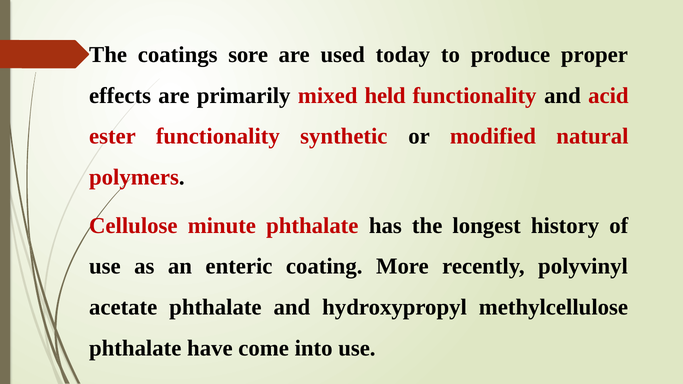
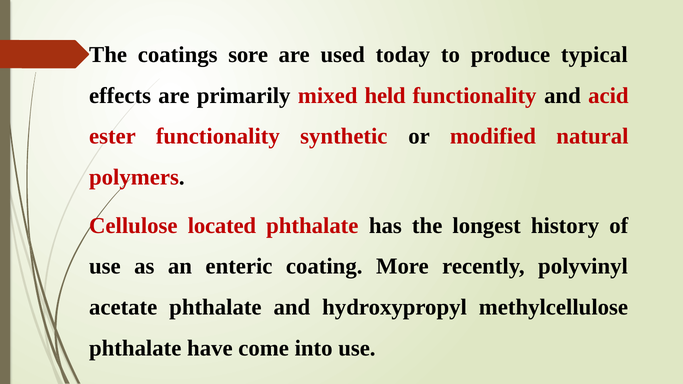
proper: proper -> typical
minute: minute -> located
